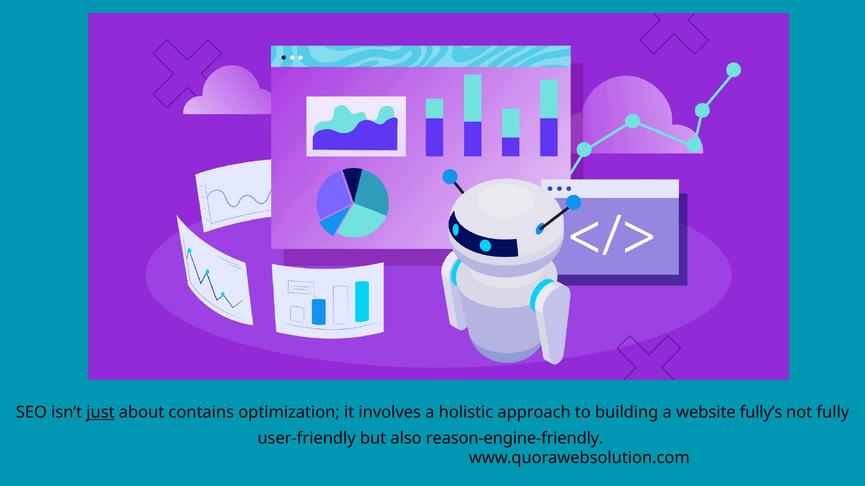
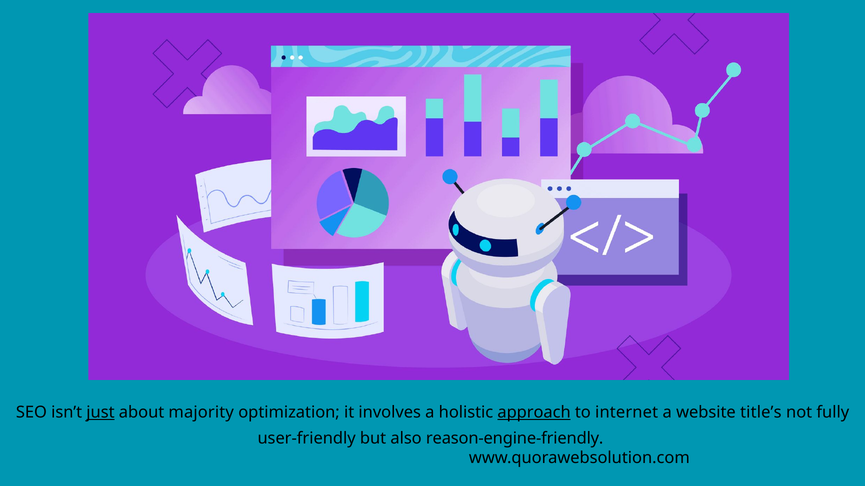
contains: contains -> majority
approach underline: none -> present
building: building -> internet
fully’s: fully’s -> title’s
